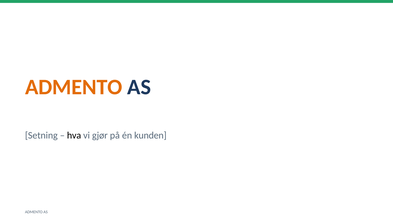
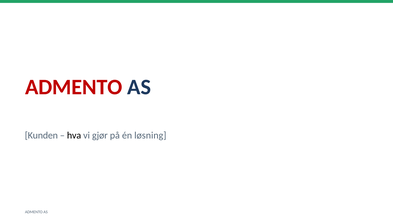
ADMENTO at (74, 87) colour: orange -> red
Setning: Setning -> Kunden
kunden: kunden -> løsning
